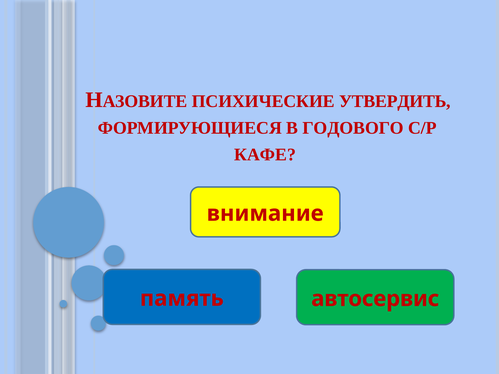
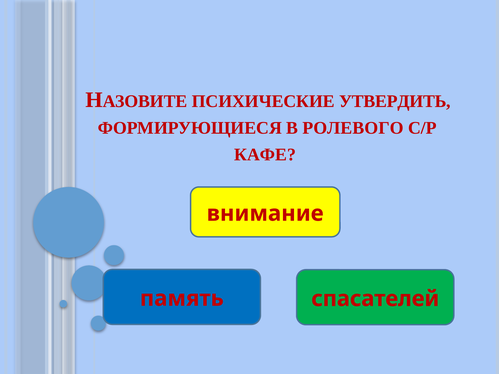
ГОДОВОГО: ГОДОВОГО -> РОЛЕВОГО
автосервис: автосервис -> спасателей
